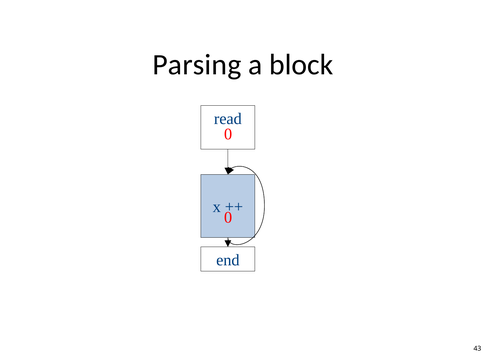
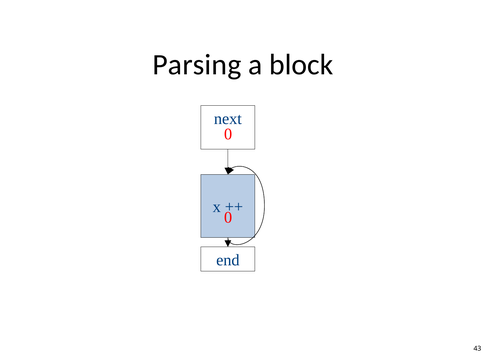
read: read -> next
